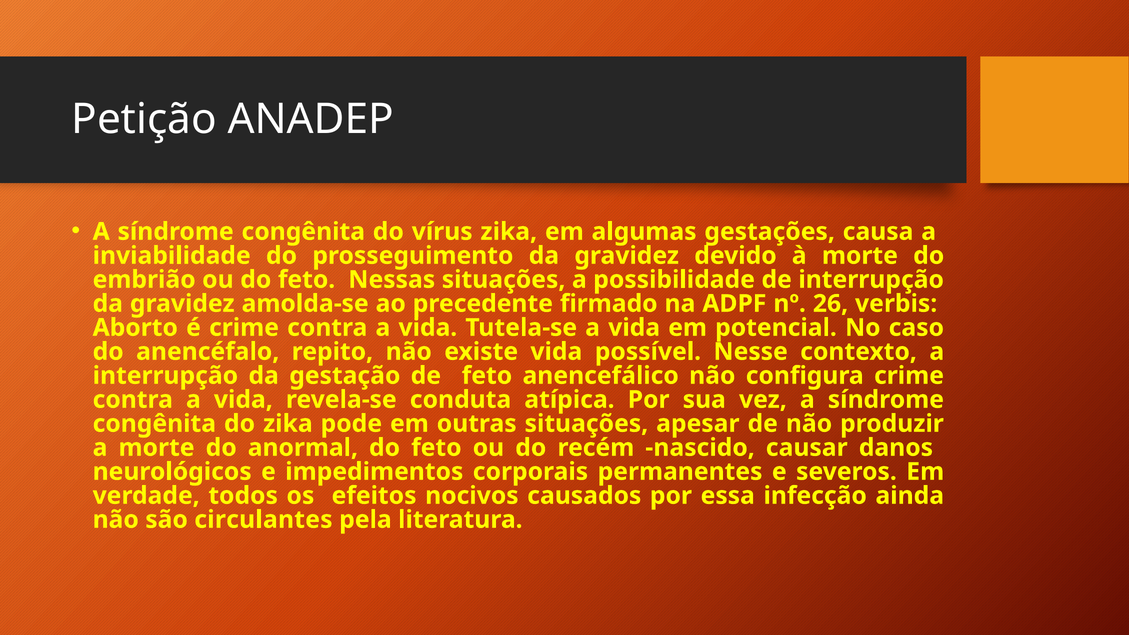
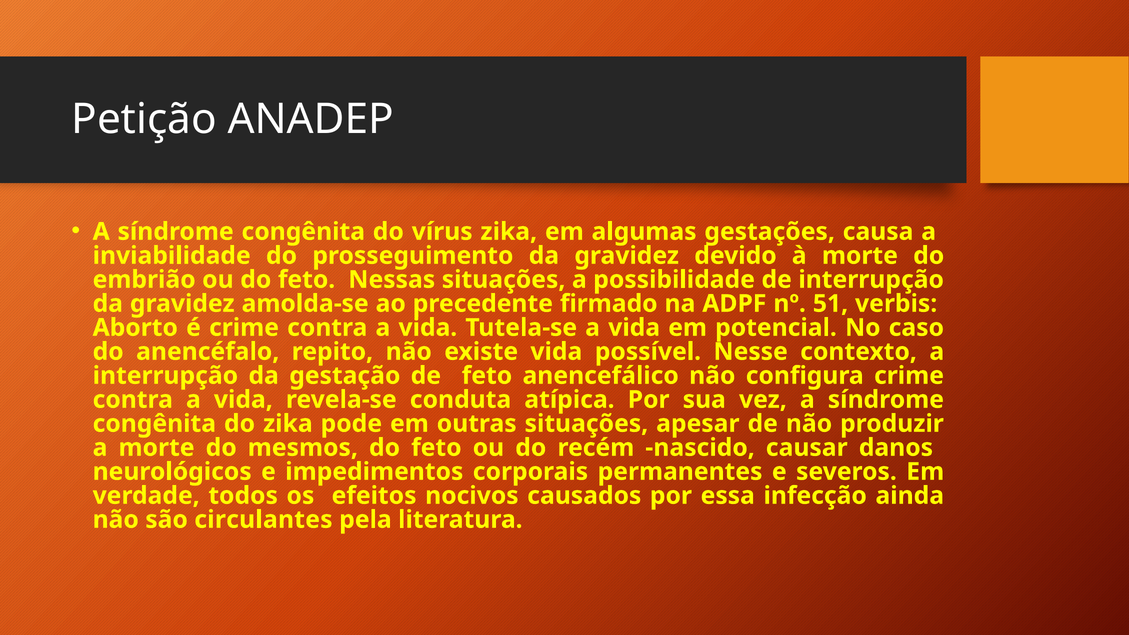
26: 26 -> 51
anormal: anormal -> mesmos
